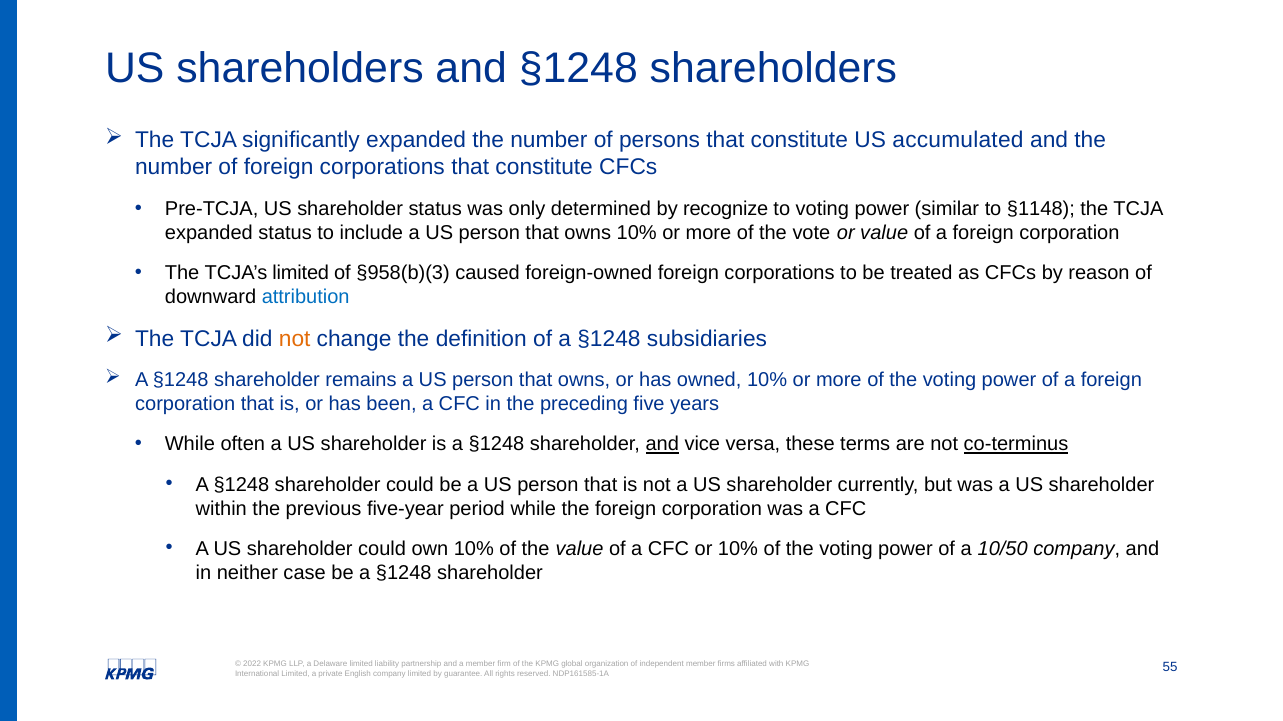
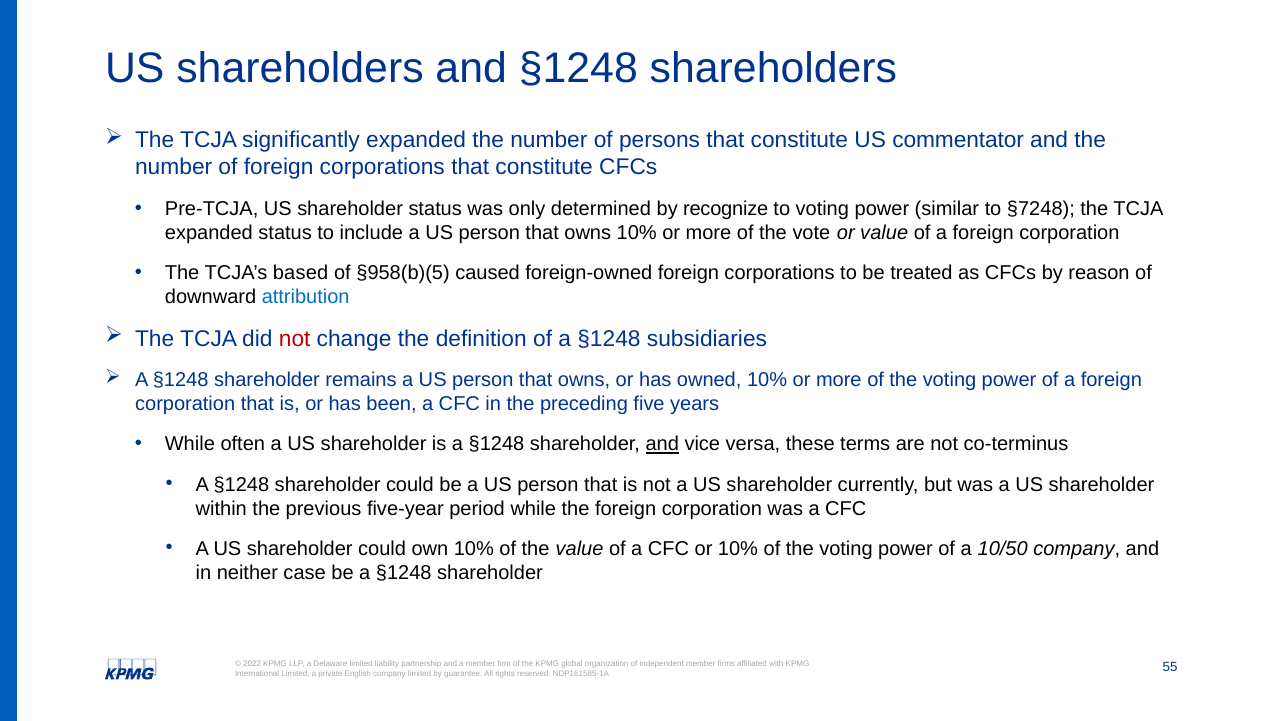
accumulated: accumulated -> commentator
§1148: §1148 -> §7248
TCJA’s limited: limited -> based
§958(b)(3: §958(b)(3 -> §958(b)(5
not at (295, 339) colour: orange -> red
co-terminus underline: present -> none
